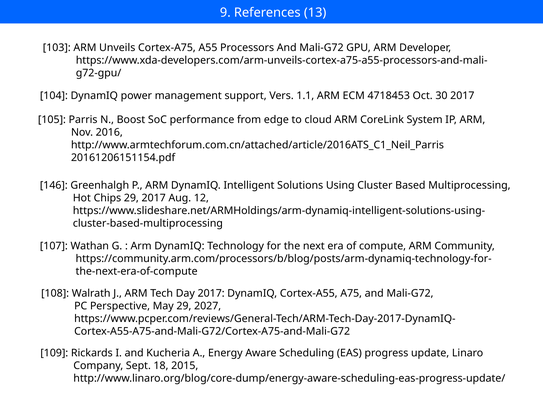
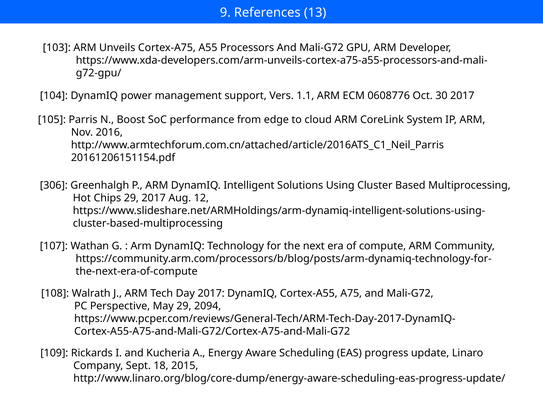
4718453: 4718453 -> 0608776
146: 146 -> 306
2027: 2027 -> 2094
